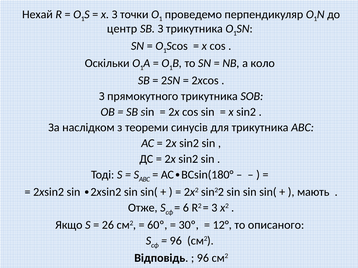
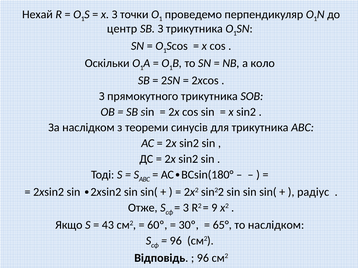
мають: мають -> радіус
6: 6 -> 3
3: 3 -> 9
26: 26 -> 43
12°: 12° -> 65°
то описаного: описаного -> наслідком
